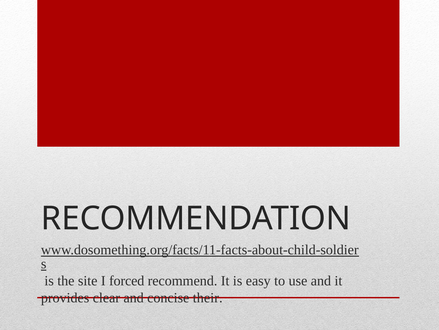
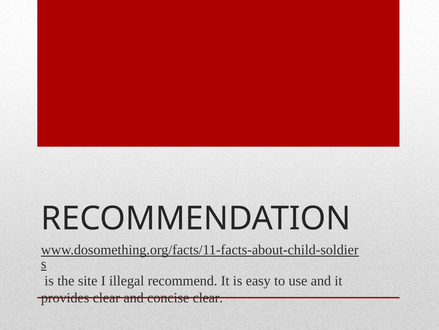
forced: forced -> illegal
concise their: their -> clear
